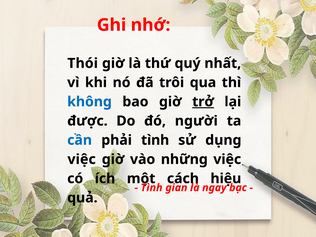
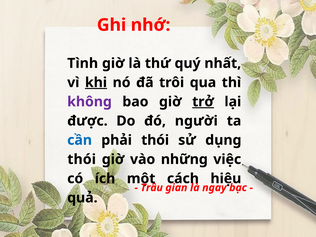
Thói: Thói -> Tình
khi underline: none -> present
không colour: blue -> purple
phải tình: tình -> thói
việc at (82, 159): việc -> thói
Tình at (152, 188): Tình -> Trâu
